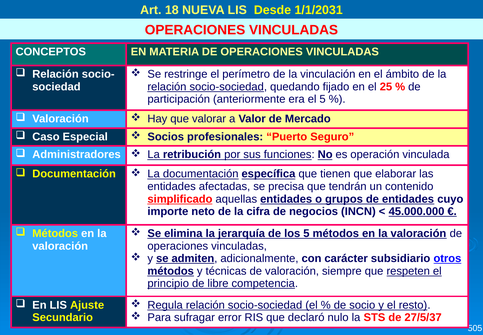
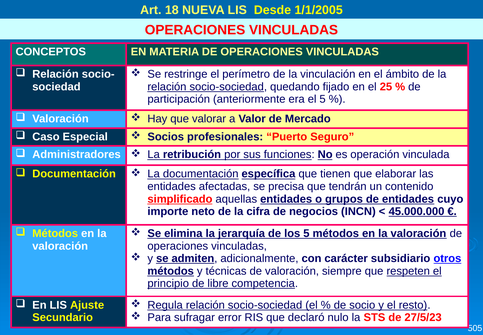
1/1/2031: 1/1/2031 -> 1/1/2005
27/5/37: 27/5/37 -> 27/5/23
